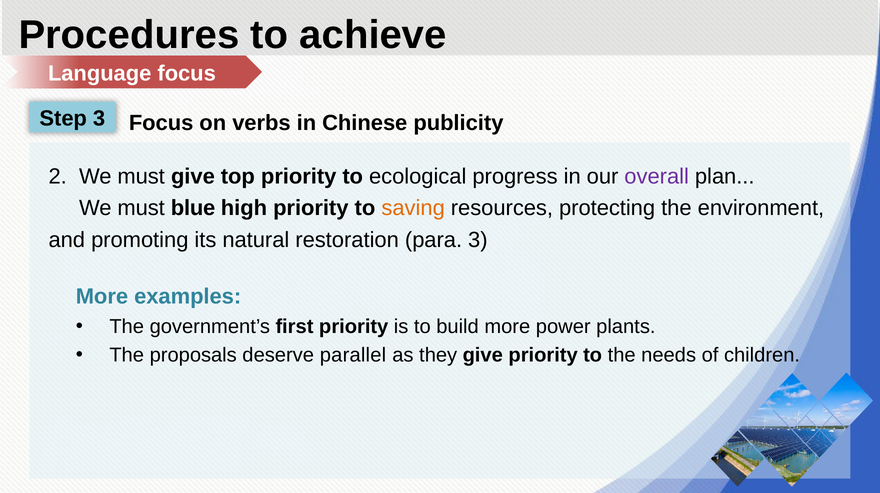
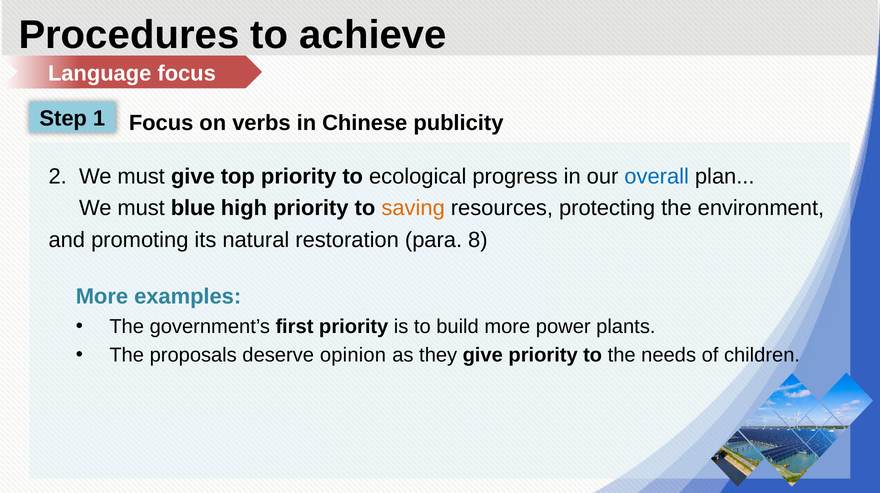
Step 3: 3 -> 1
overall colour: purple -> blue
para 3: 3 -> 8
parallel: parallel -> opinion
